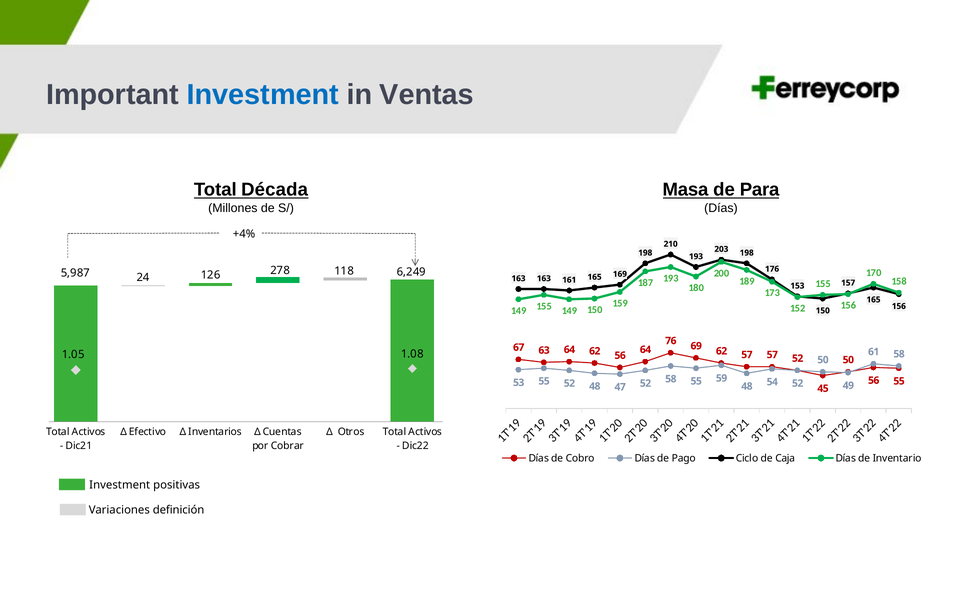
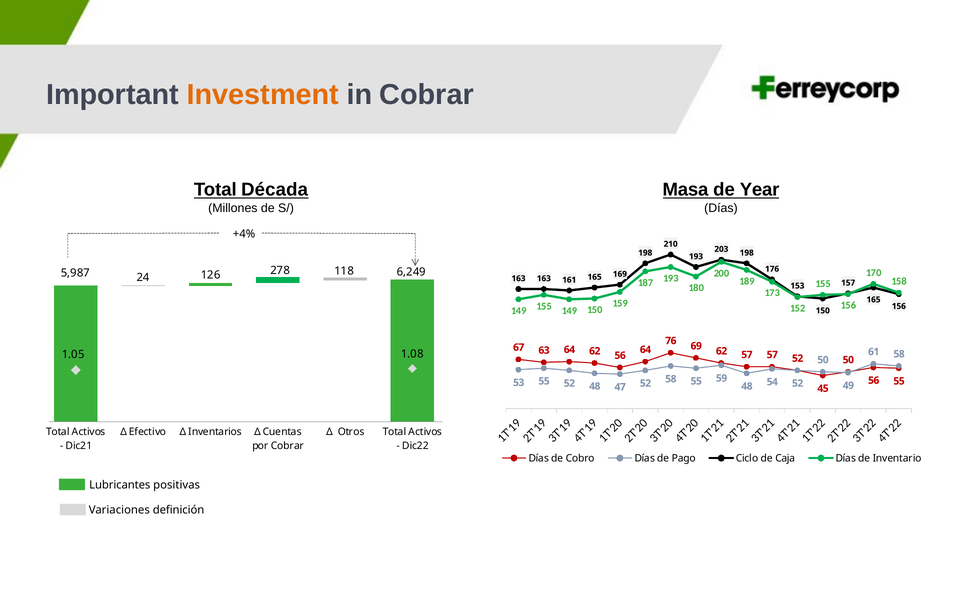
Investment at (263, 94) colour: blue -> orange
in Ventas: Ventas -> Cobrar
Para: Para -> Year
Investment at (120, 484): Investment -> Lubricantes
